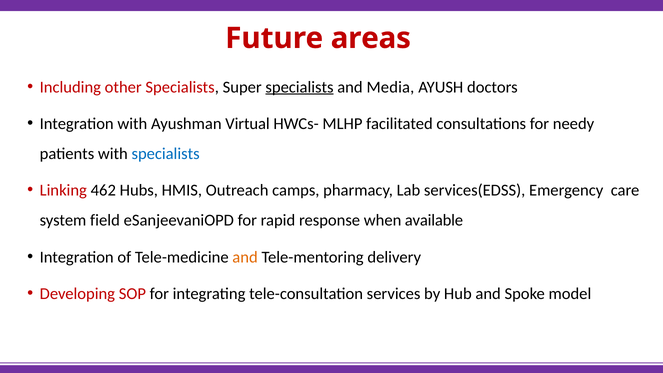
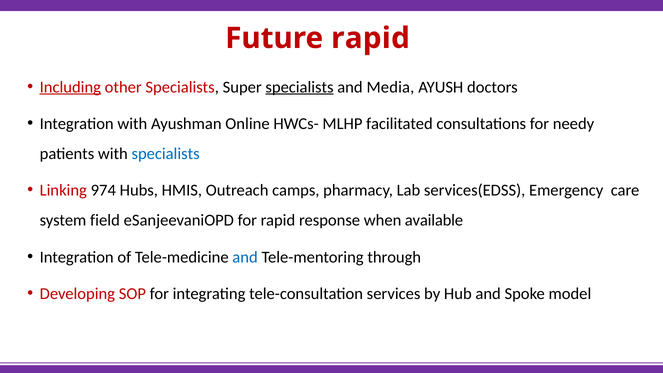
Future areas: areas -> rapid
Including underline: none -> present
Virtual: Virtual -> Online
462: 462 -> 974
and at (245, 257) colour: orange -> blue
delivery: delivery -> through
